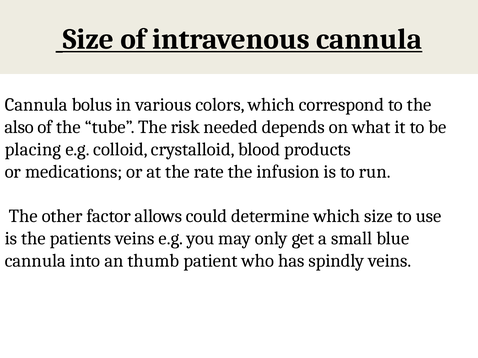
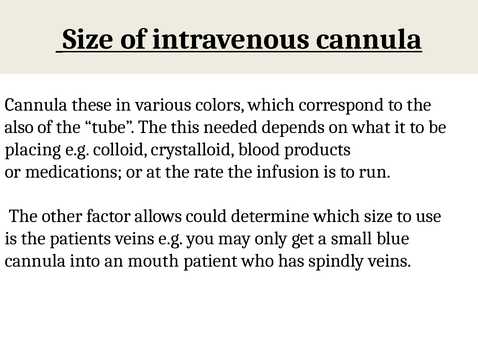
bolus: bolus -> these
risk: risk -> this
thumb: thumb -> mouth
